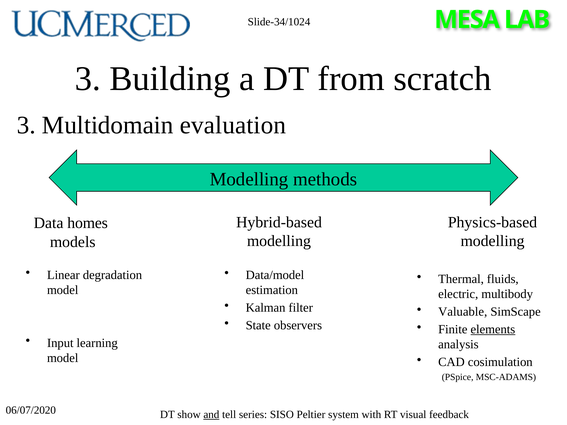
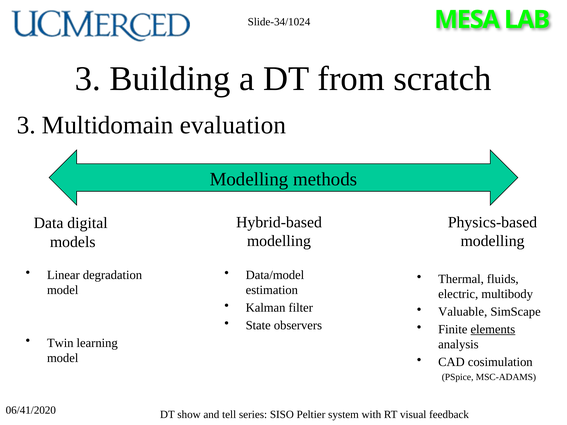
homes: homes -> digital
Input: Input -> Twin
06/07/2020: 06/07/2020 -> 06/41/2020
and underline: present -> none
